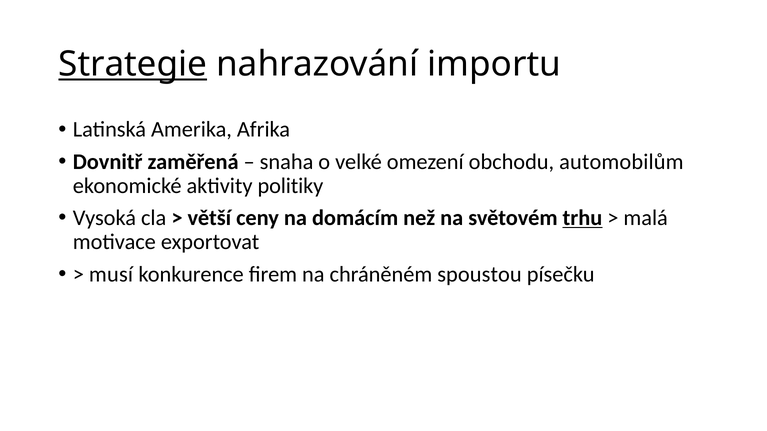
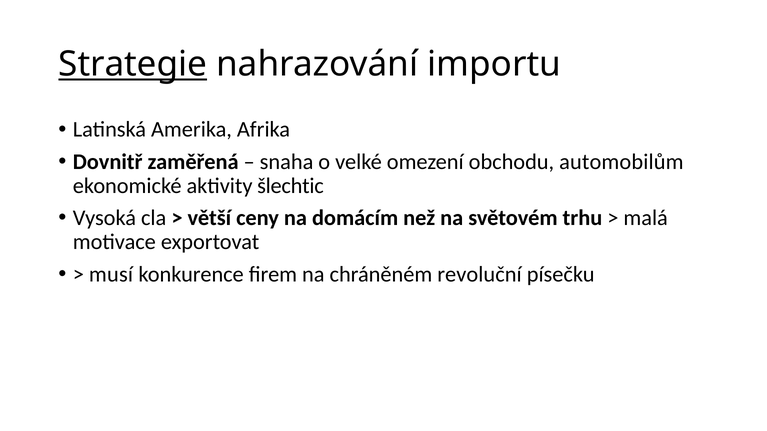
politiky: politiky -> šlechtic
trhu underline: present -> none
spoustou: spoustou -> revoluční
